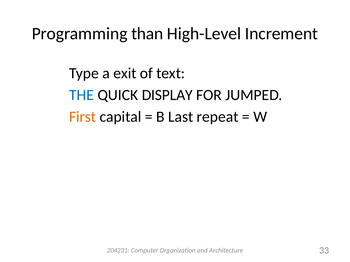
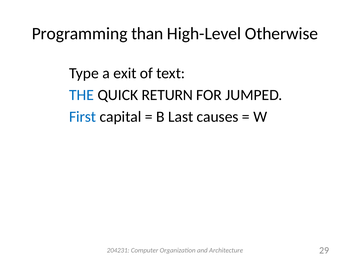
Increment: Increment -> Otherwise
DISPLAY: DISPLAY -> RETURN
First colour: orange -> blue
repeat: repeat -> causes
33: 33 -> 29
